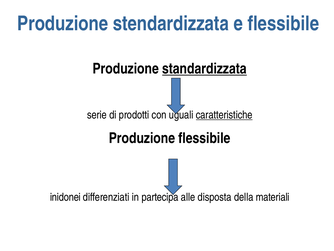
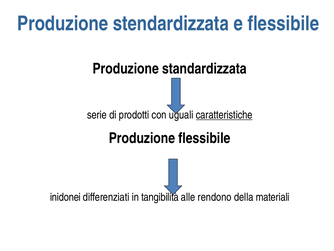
standardizzata underline: present -> none
partecipa: partecipa -> tangibilità
disposta: disposta -> rendono
